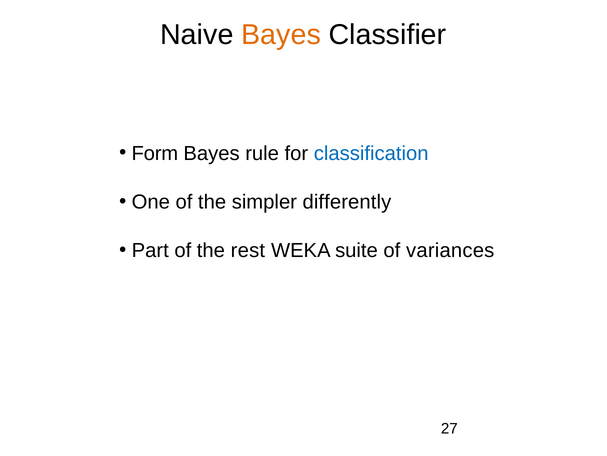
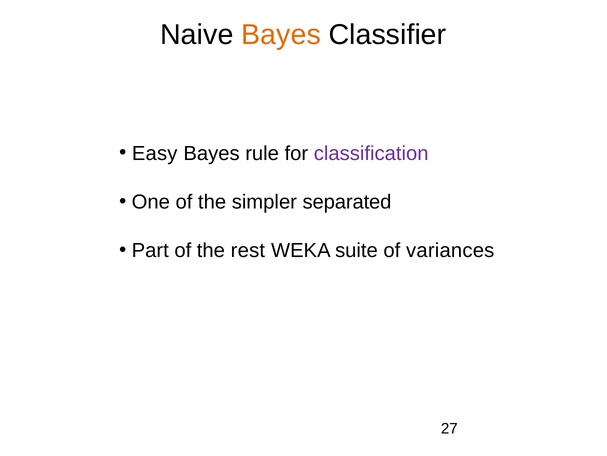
Form: Form -> Easy
classification colour: blue -> purple
differently: differently -> separated
